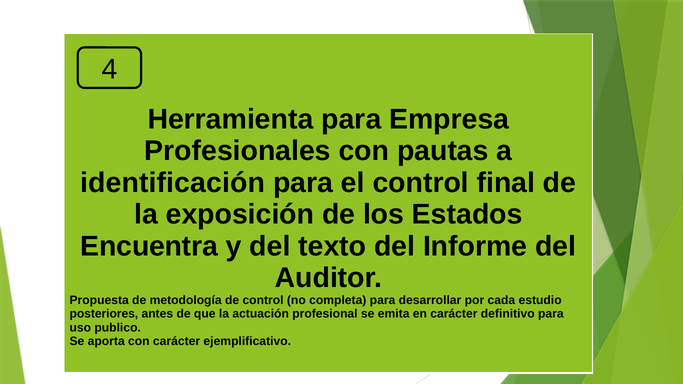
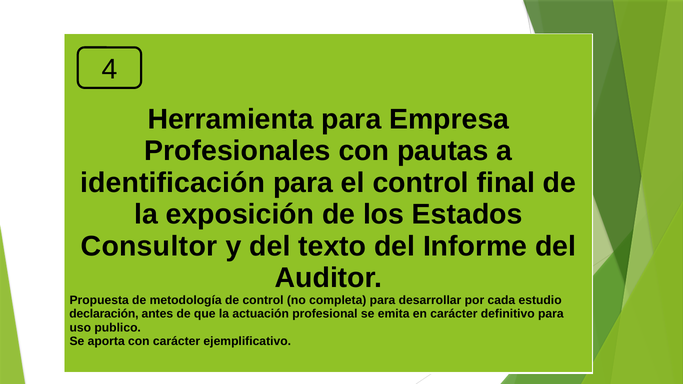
Encuentra: Encuentra -> Consultor
posteriores: posteriores -> declaración
